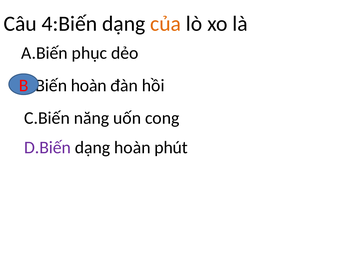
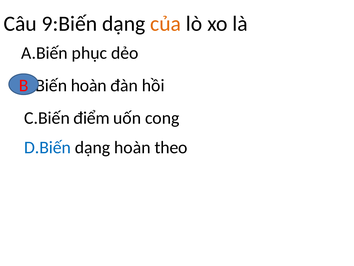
4:Biến: 4:Biến -> 9:Biến
năng: năng -> điểm
D.Biến colour: purple -> blue
phút: phút -> theo
